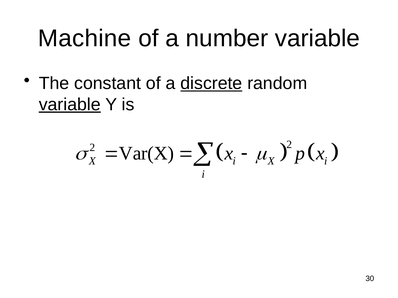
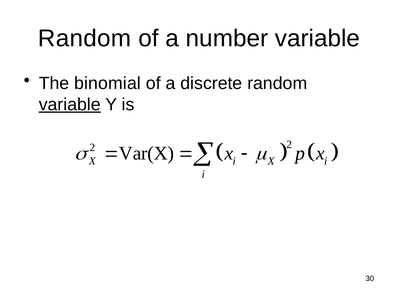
Machine at (85, 39): Machine -> Random
constant: constant -> binomial
discrete underline: present -> none
